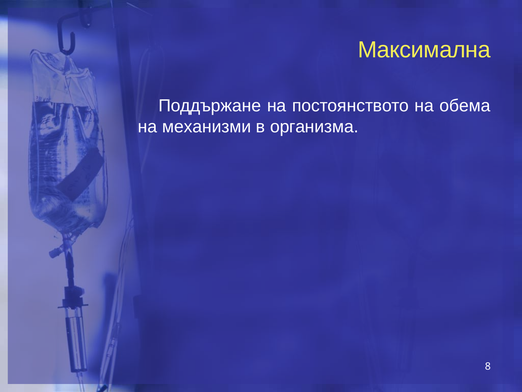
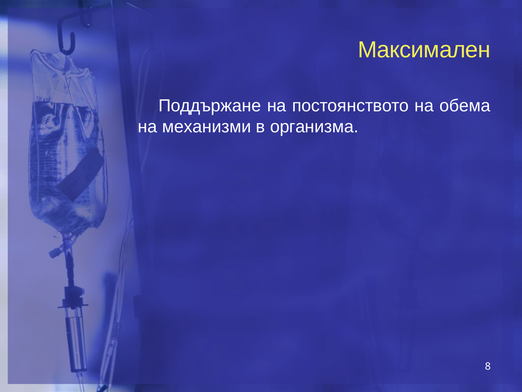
Максимална: Максимална -> Максимален
